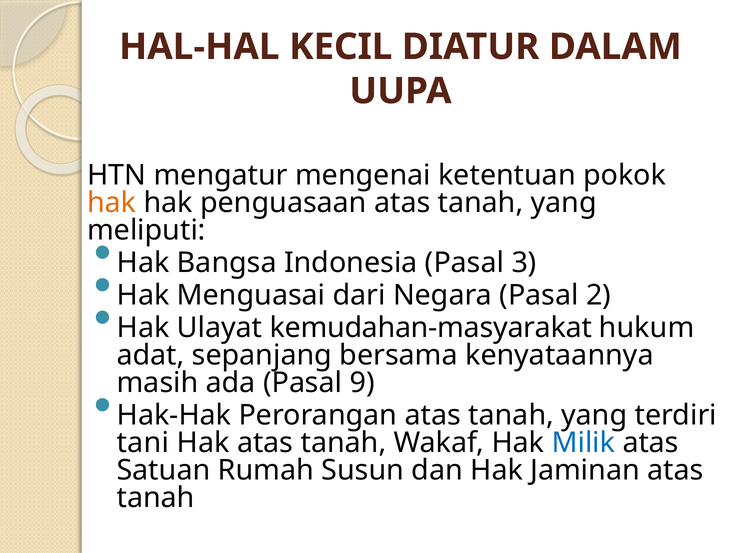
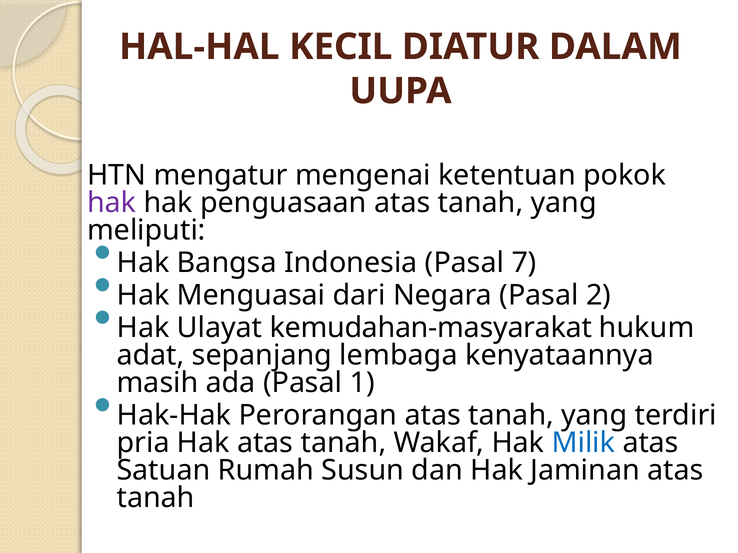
hak at (112, 203) colour: orange -> purple
3: 3 -> 7
bersama: bersama -> lembaga
9: 9 -> 1
tani: tani -> pria
